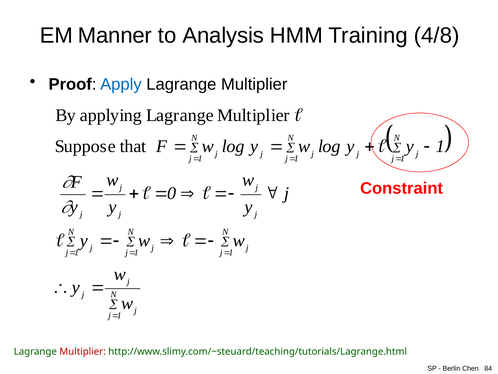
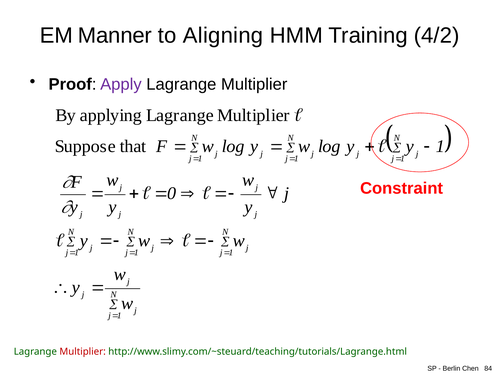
Analysis: Analysis -> Aligning
4/8: 4/8 -> 4/2
Apply colour: blue -> purple
